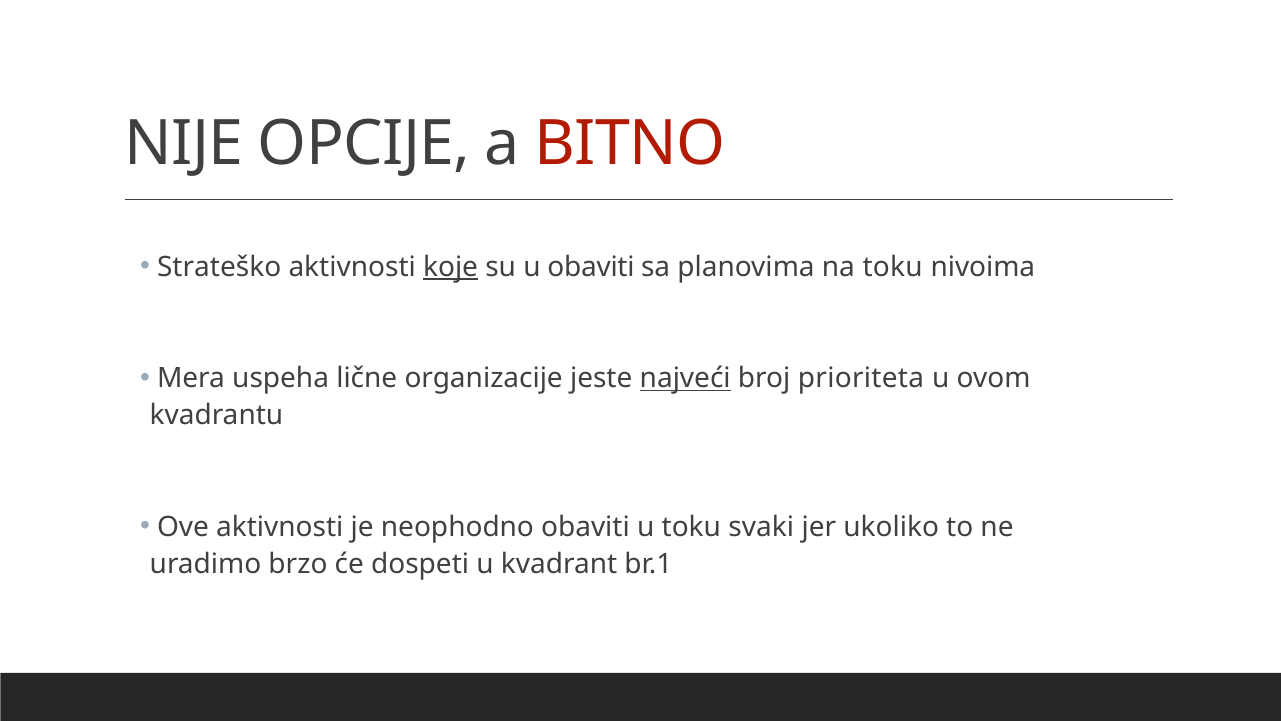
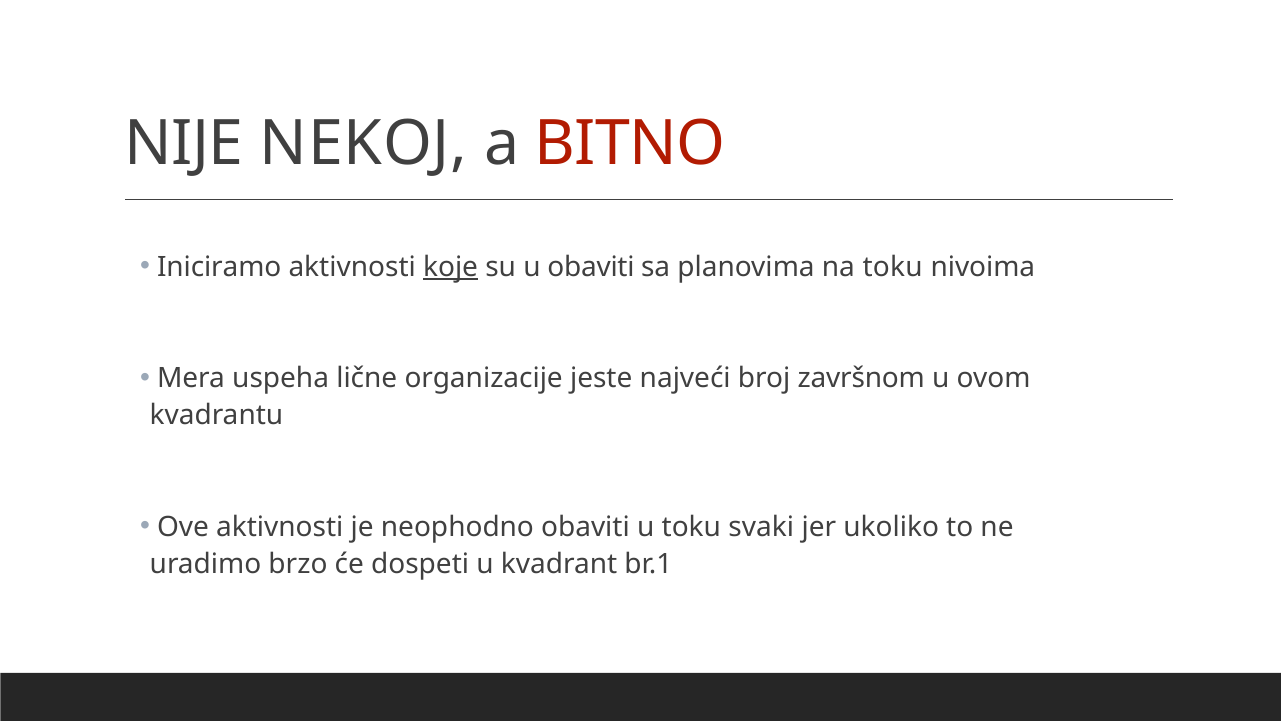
OPCIJE: OPCIJE -> NEKOJ
Strateško: Strateško -> Iniciramo
najveći underline: present -> none
prioriteta: prioriteta -> završnom
